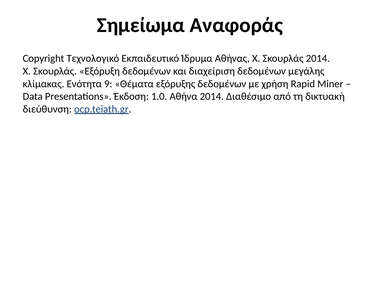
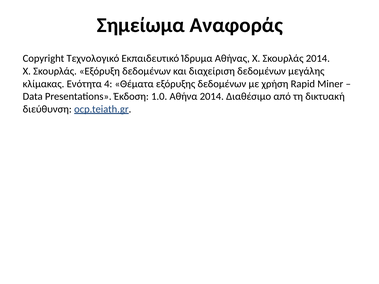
9: 9 -> 4
